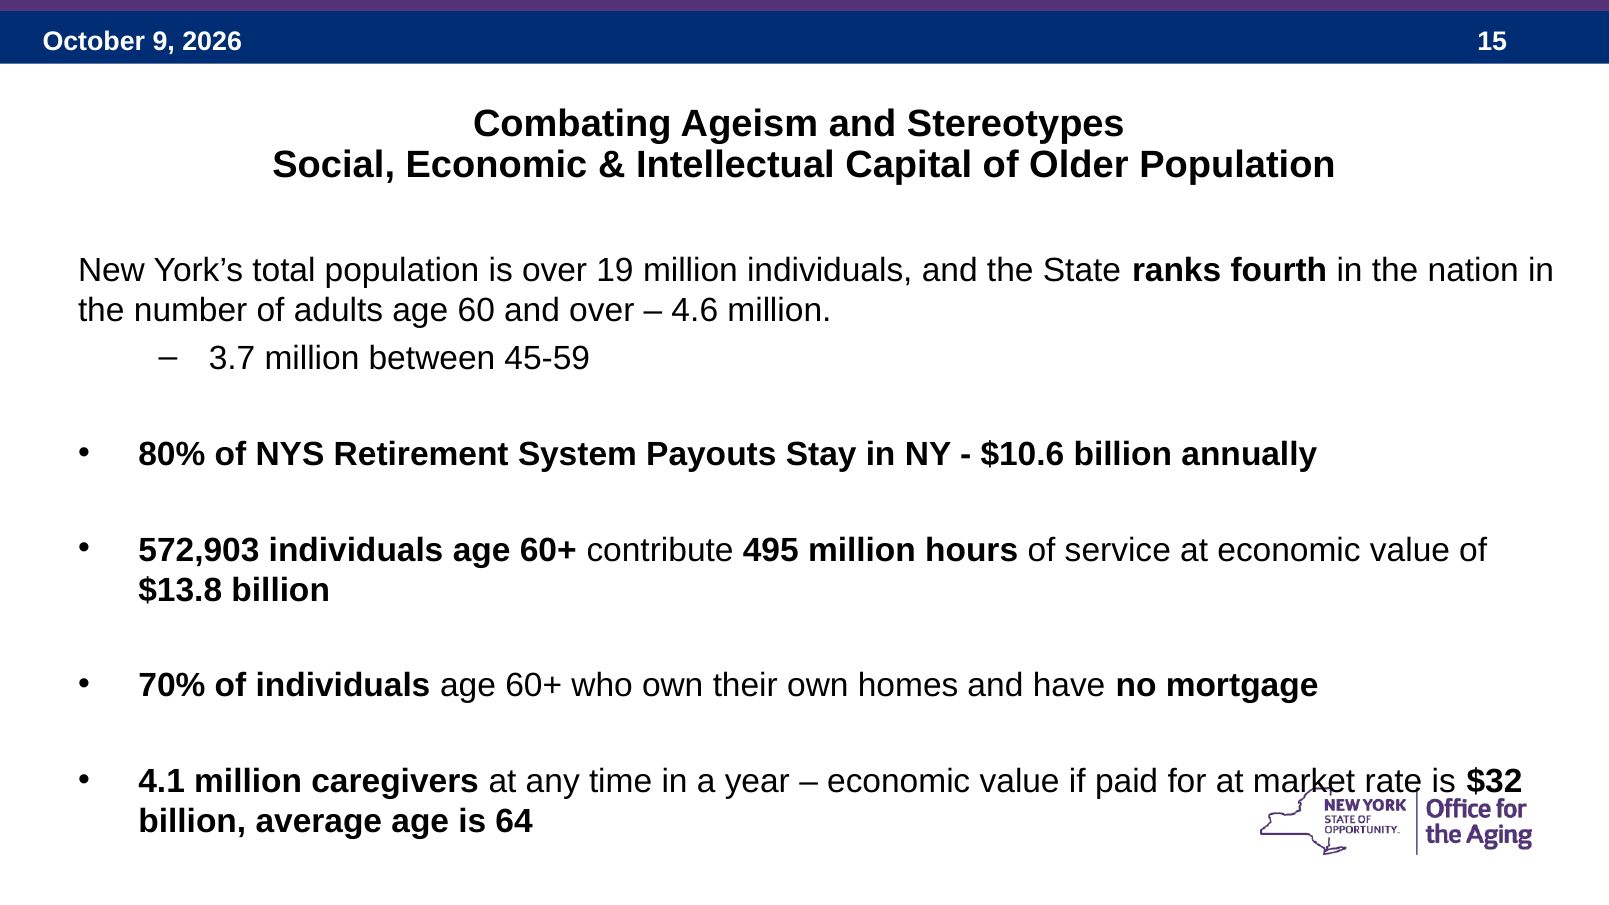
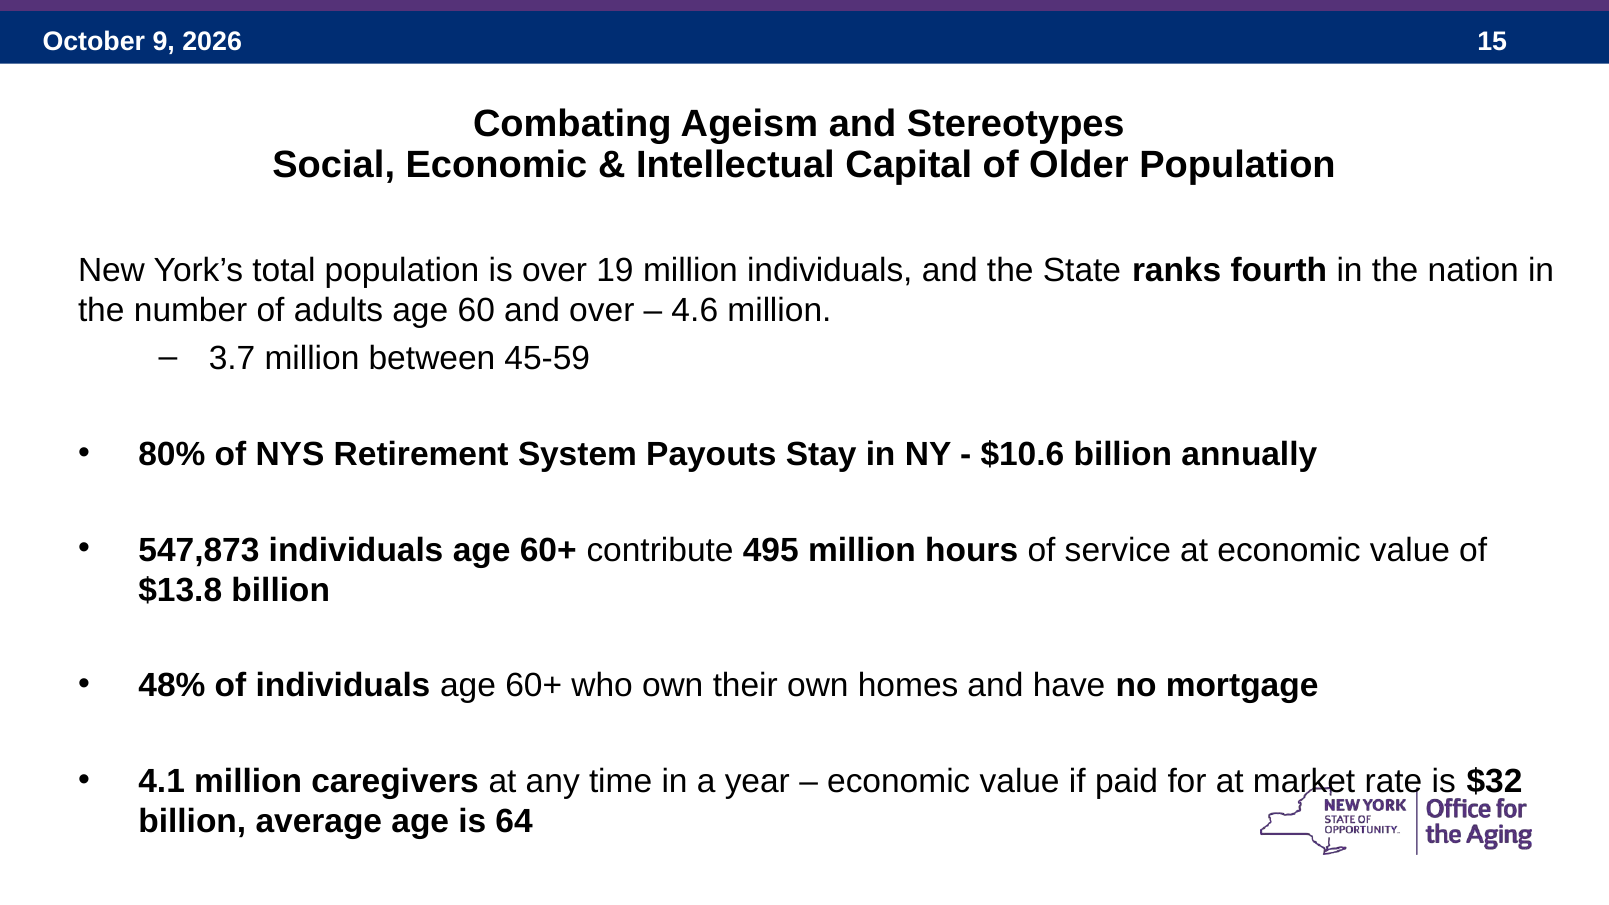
572,903: 572,903 -> 547,873
70%: 70% -> 48%
